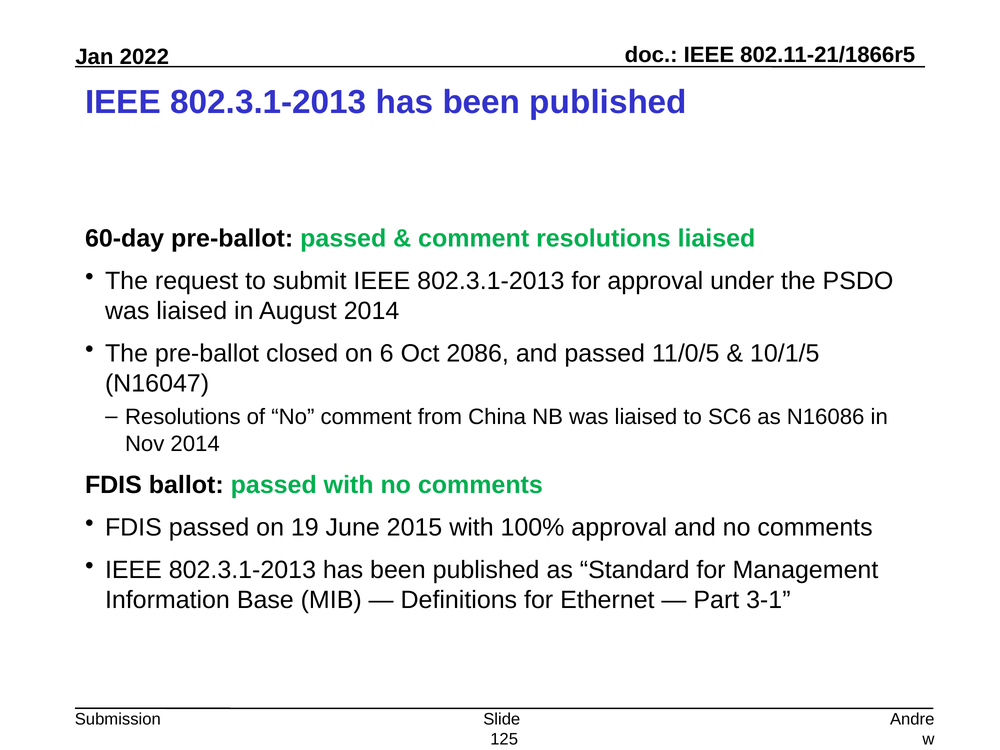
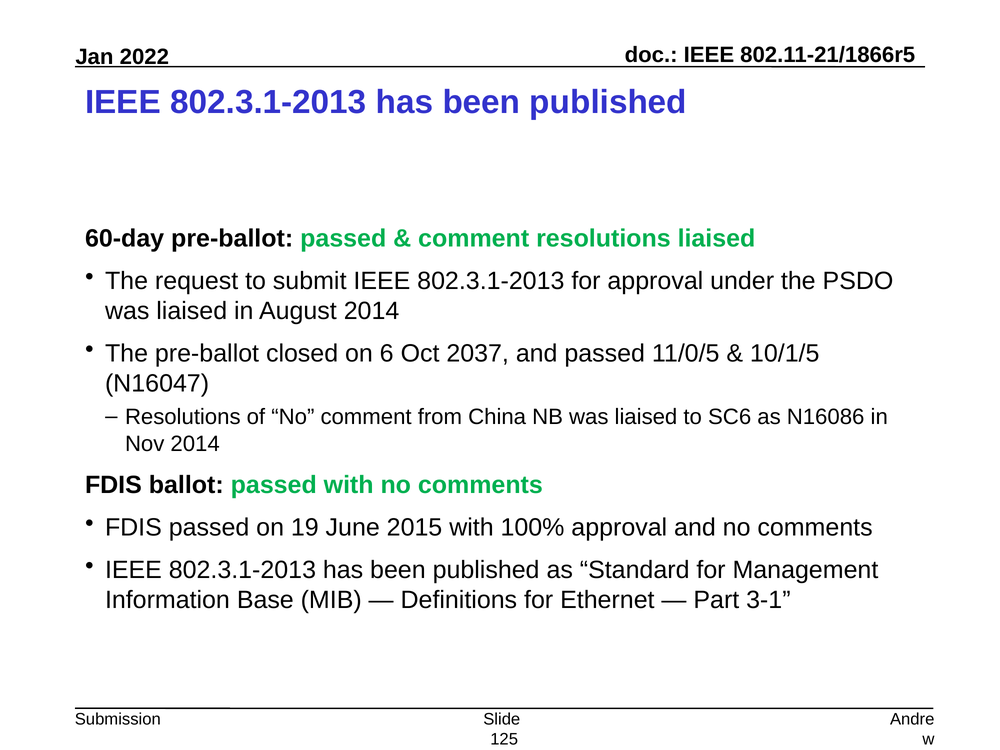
2086: 2086 -> 2037
